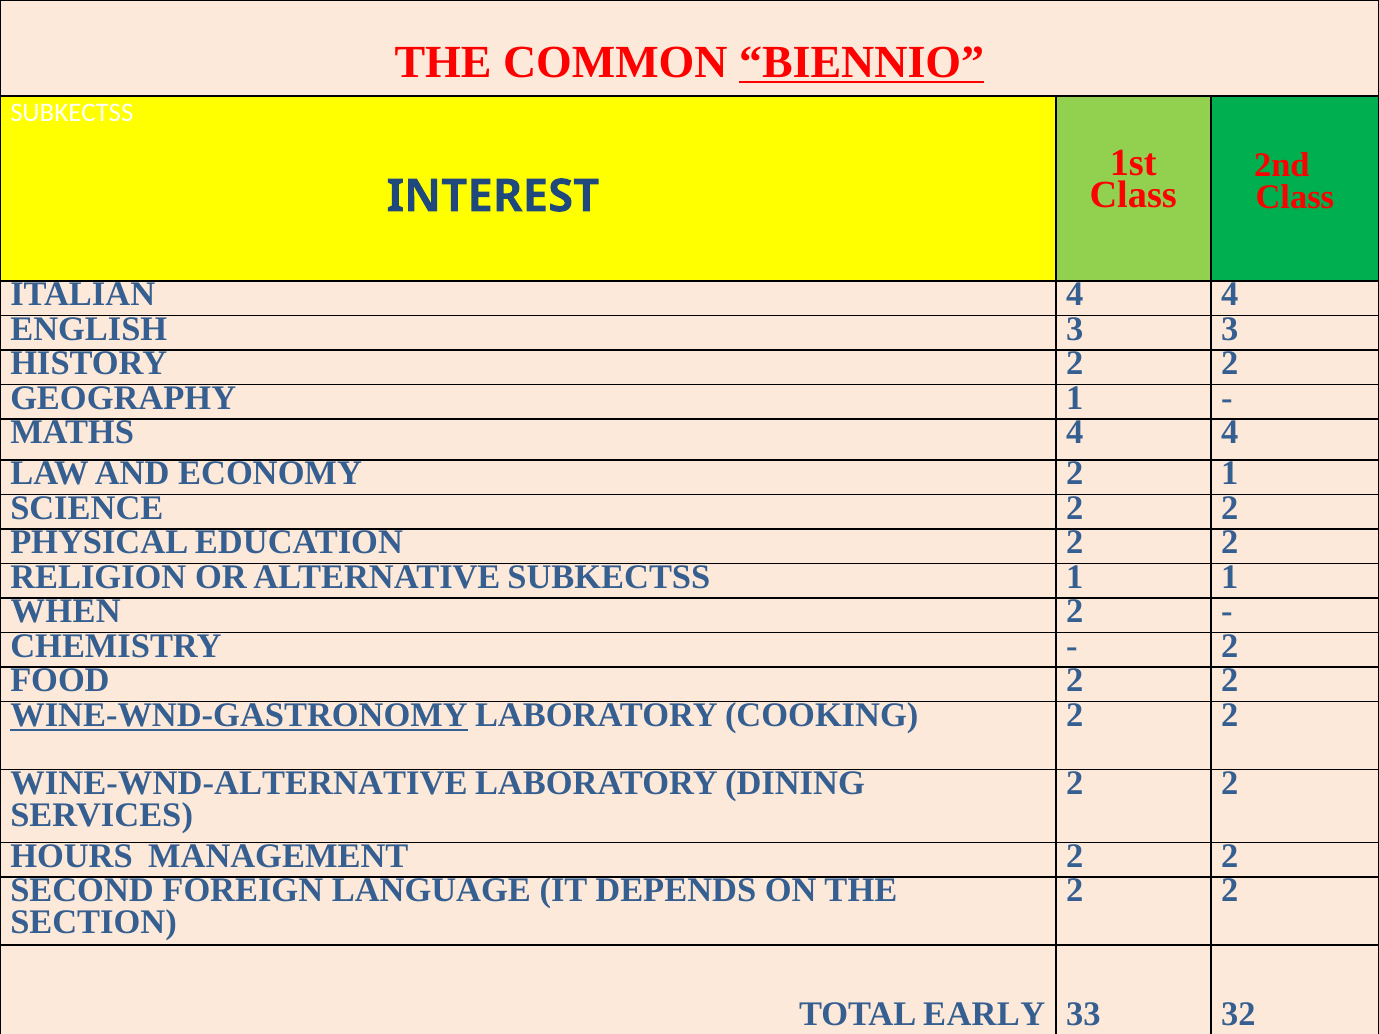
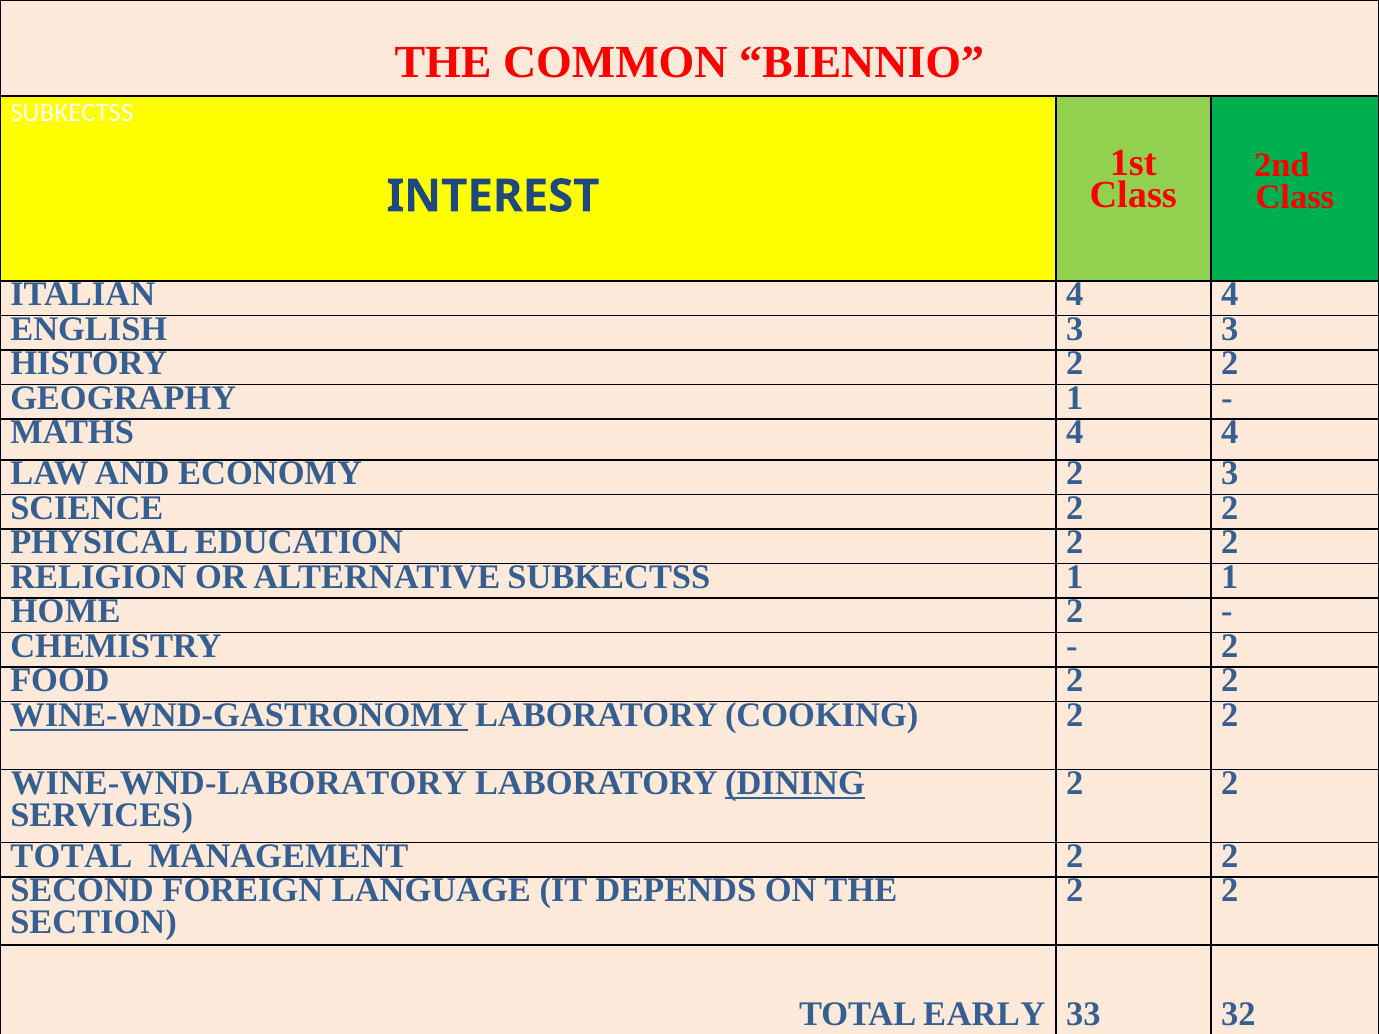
BIENNIO underline: present -> none
2 1: 1 -> 3
WHEN: WHEN -> HOME
WINE-WND-ALTERNATIVE: WINE-WND-ALTERNATIVE -> WINE-WND-LABORATORY
DINING underline: none -> present
HOURS at (72, 856): HOURS -> TOTAL
